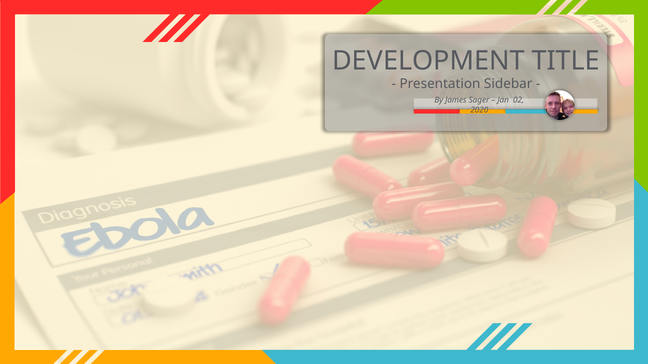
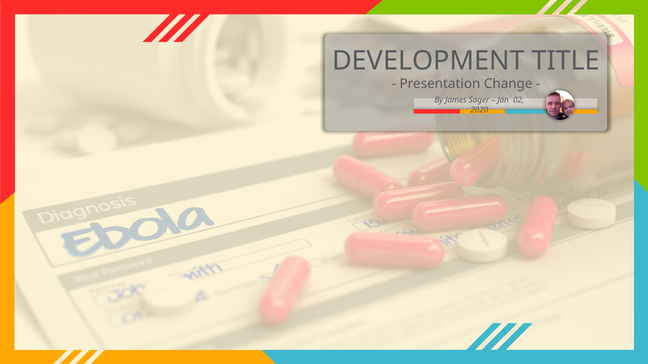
Sidebar: Sidebar -> Change
